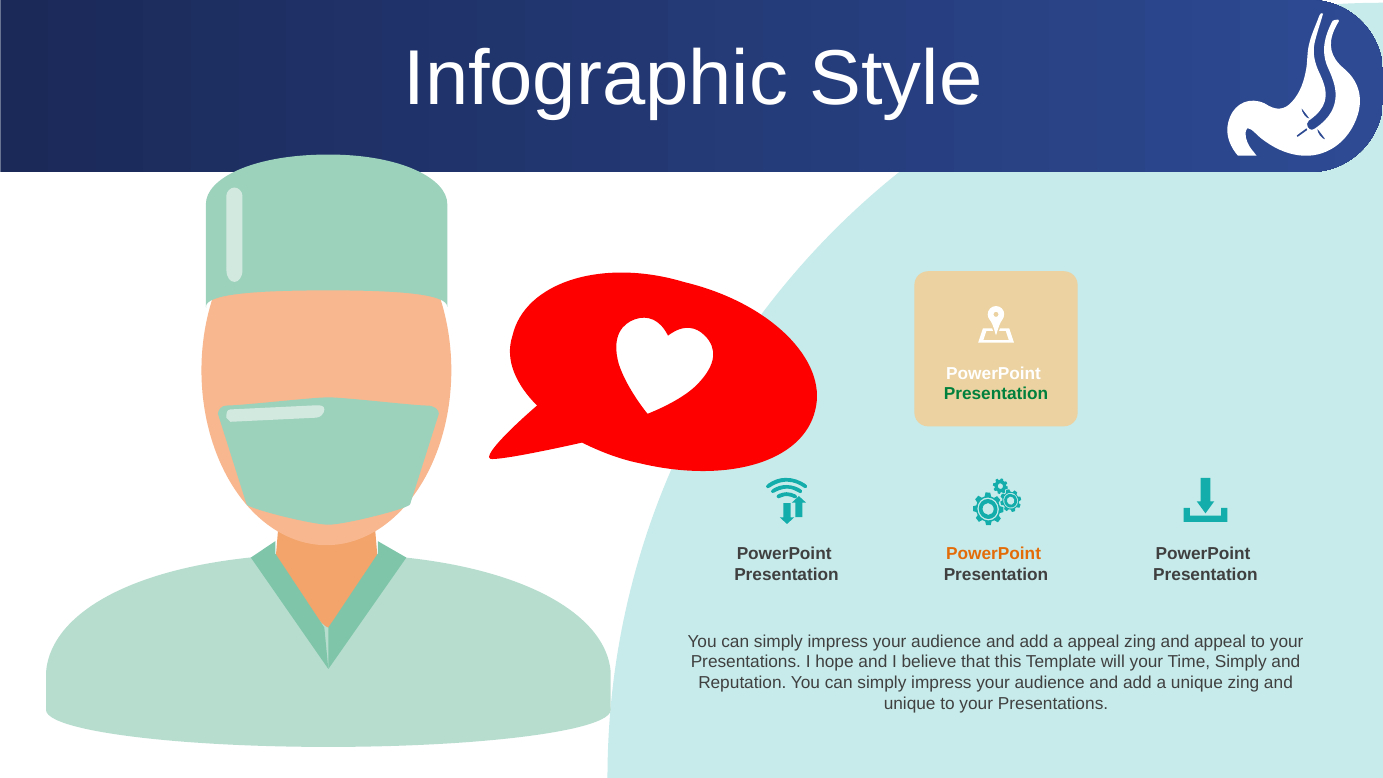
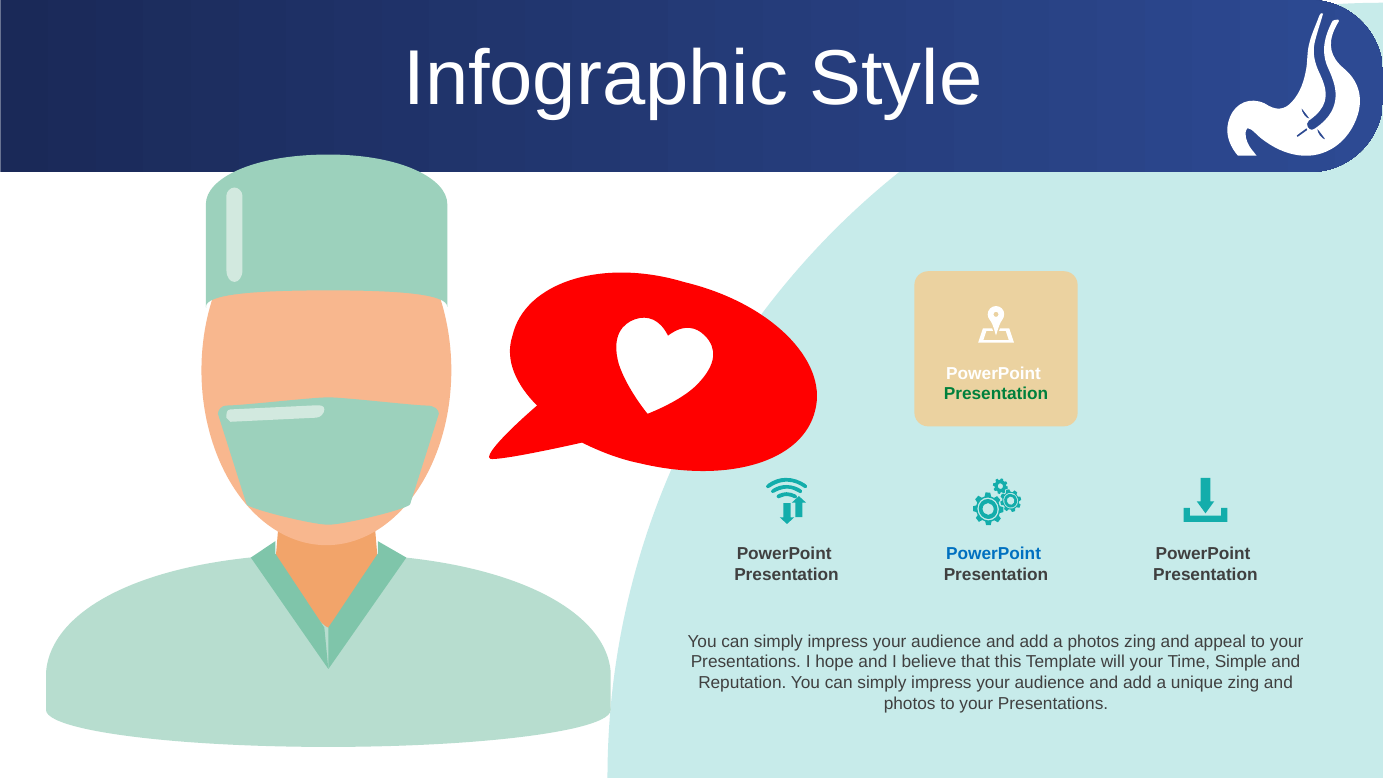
PowerPoint at (994, 554) colour: orange -> blue
a appeal: appeal -> photos
Time Simply: Simply -> Simple
unique at (910, 704): unique -> photos
